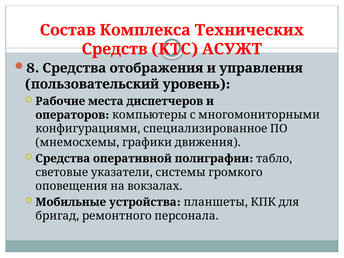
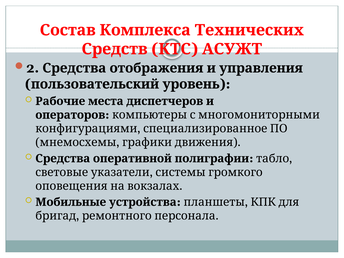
8: 8 -> 2
